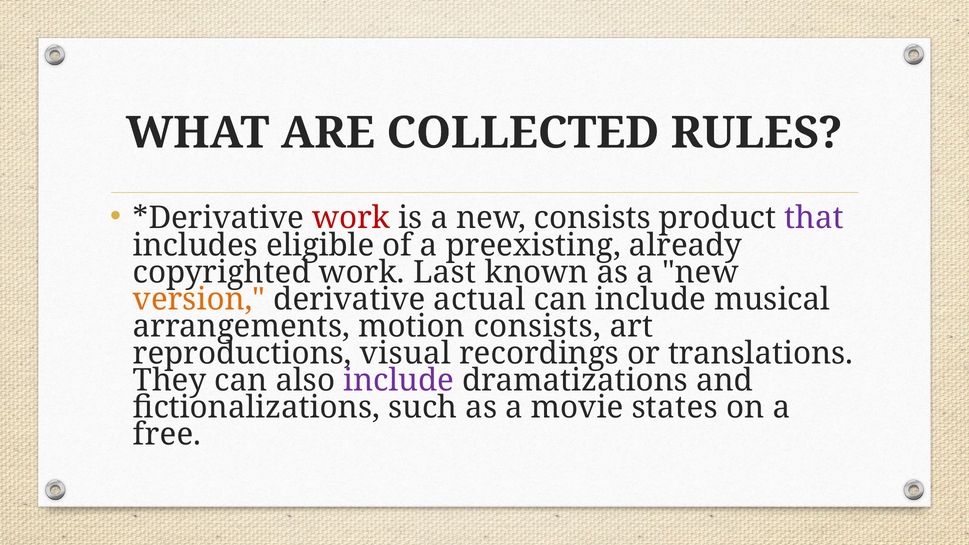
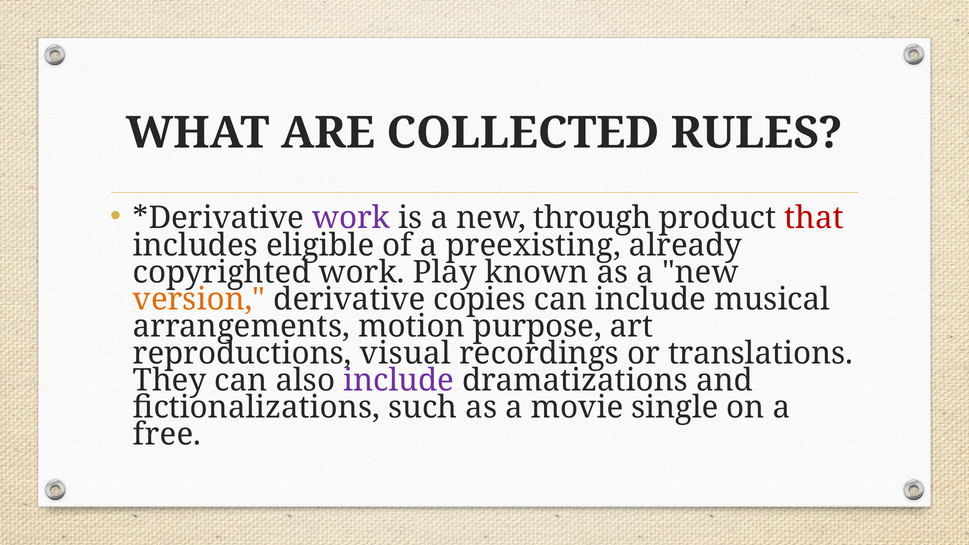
work at (351, 218) colour: red -> purple
new consists: consists -> through
that colour: purple -> red
Last: Last -> Play
actual: actual -> copies
motion consists: consists -> purpose
states: states -> single
